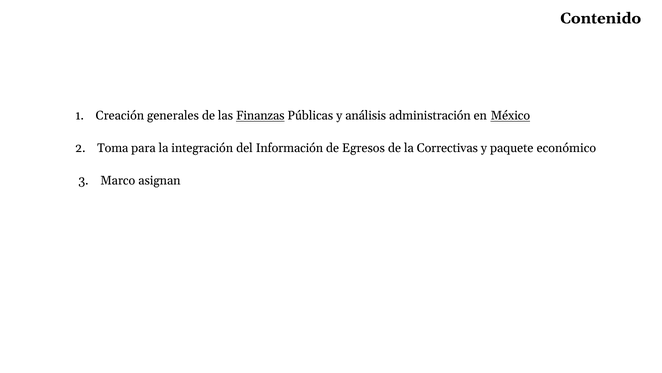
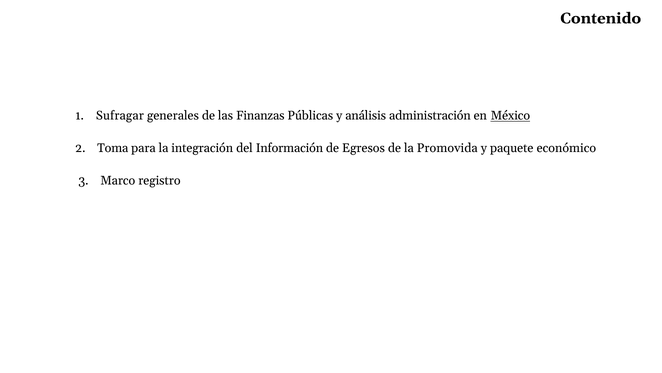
Creación: Creación -> Sufragar
Finanzas underline: present -> none
Correctivas: Correctivas -> Promovida
asignan: asignan -> registro
